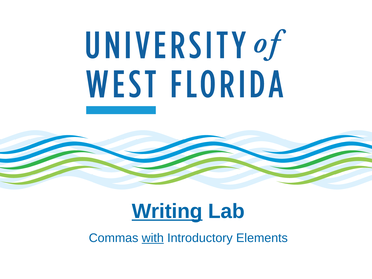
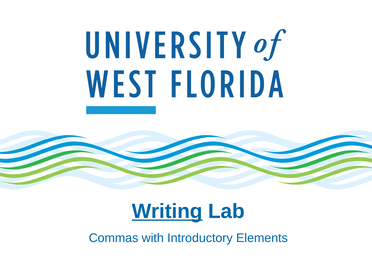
with underline: present -> none
